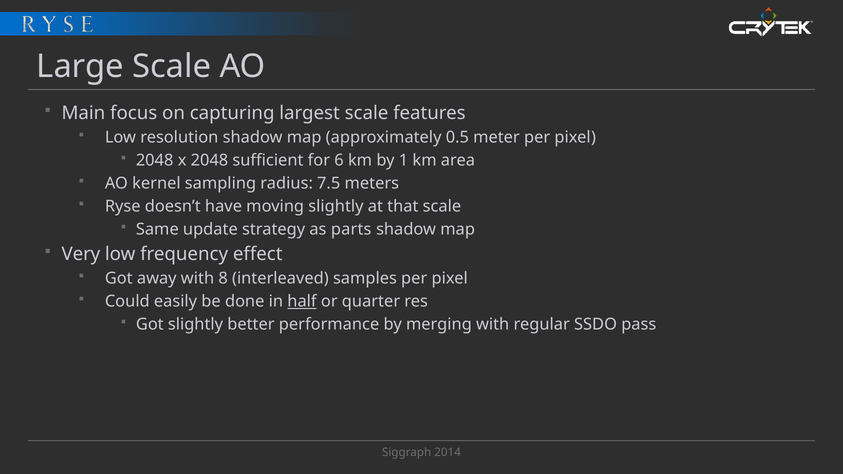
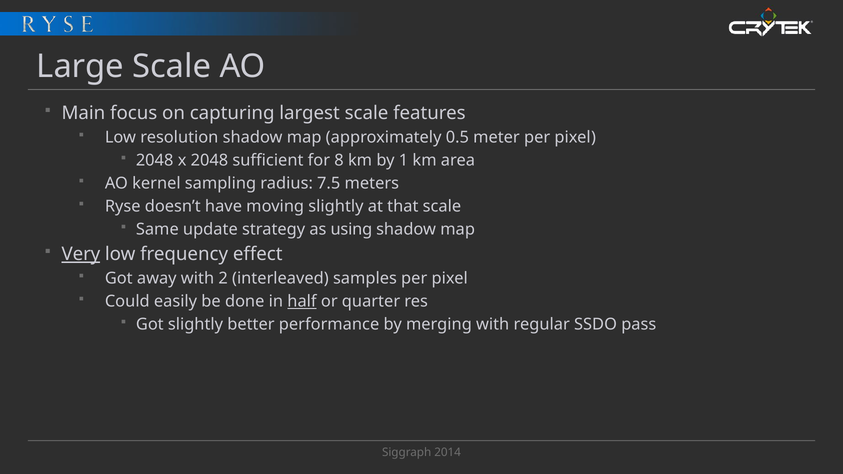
6: 6 -> 8
parts: parts -> using
Very underline: none -> present
8: 8 -> 2
